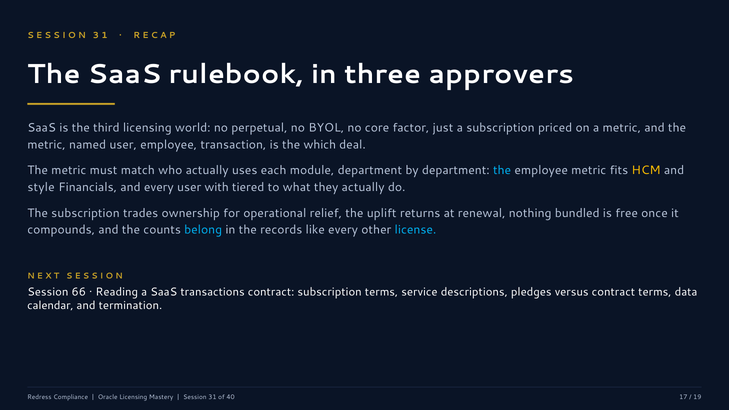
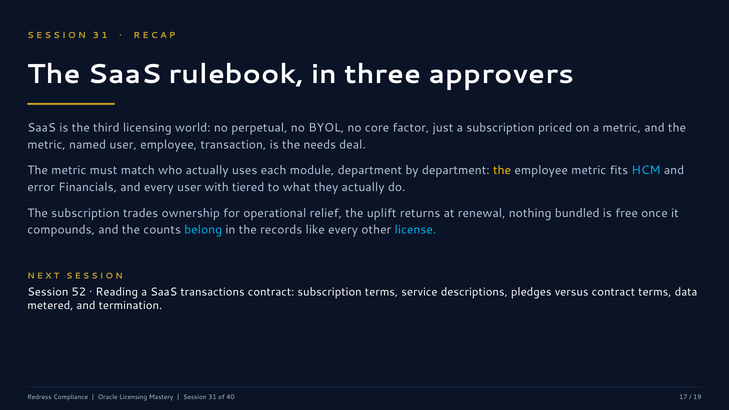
which: which -> needs
the at (502, 170) colour: light blue -> yellow
HCM colour: yellow -> light blue
style: style -> error
66: 66 -> 52
calendar: calendar -> metered
